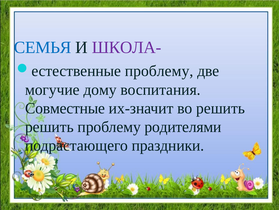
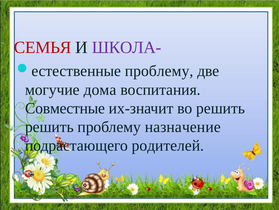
СЕМЬЯ colour: blue -> red
дому: дому -> дома
родителями: родителями -> назначение
праздники: праздники -> родителей
